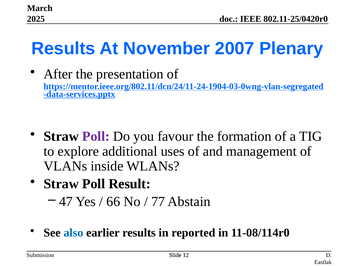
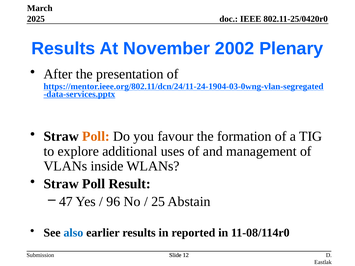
2007: 2007 -> 2002
Poll at (96, 136) colour: purple -> orange
66: 66 -> 96
77: 77 -> 25
